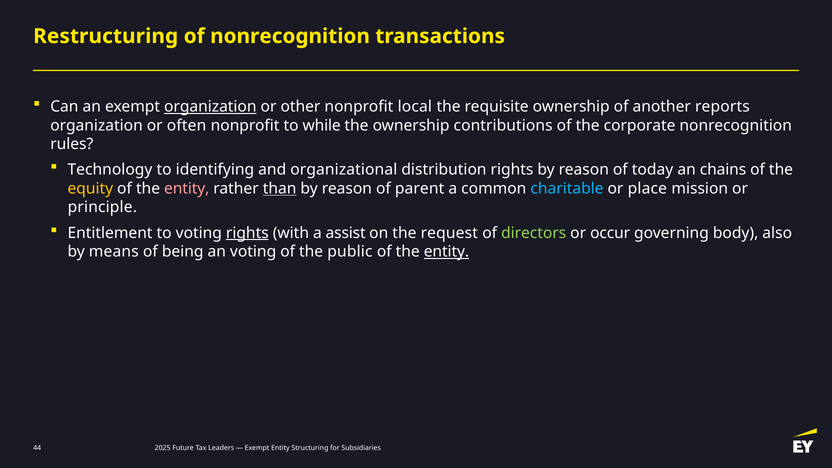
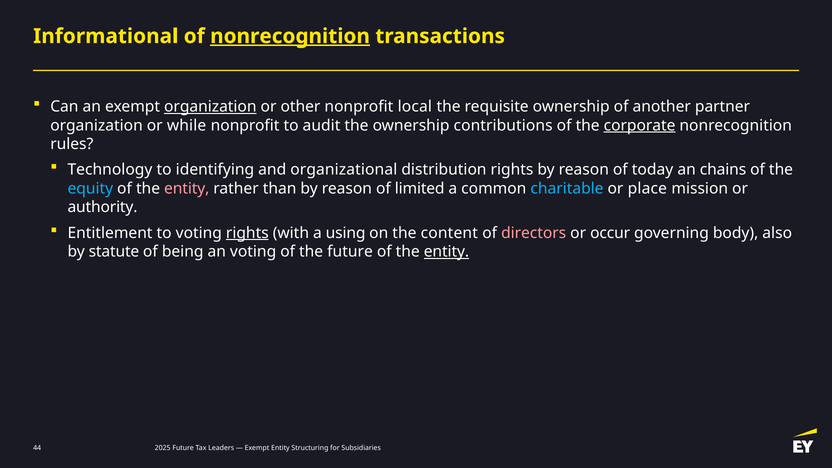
Restructuring: Restructuring -> Informational
nonrecognition at (290, 36) underline: none -> present
reports: reports -> partner
often: often -> while
while: while -> audit
corporate underline: none -> present
equity colour: yellow -> light blue
than underline: present -> none
parent: parent -> limited
principle: principle -> authority
assist: assist -> using
request: request -> content
directors colour: light green -> pink
means: means -> statute
the public: public -> future
